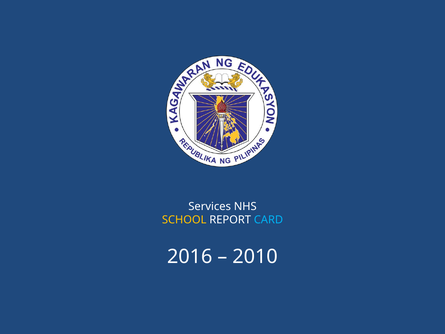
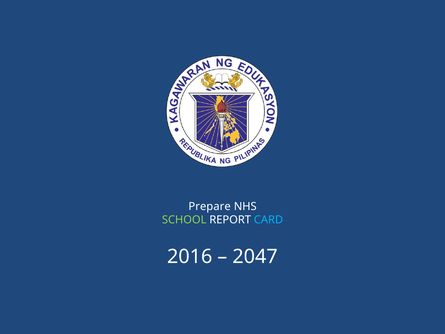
Services: Services -> Prepare
SCHOOL colour: yellow -> light green
2010: 2010 -> 2047
